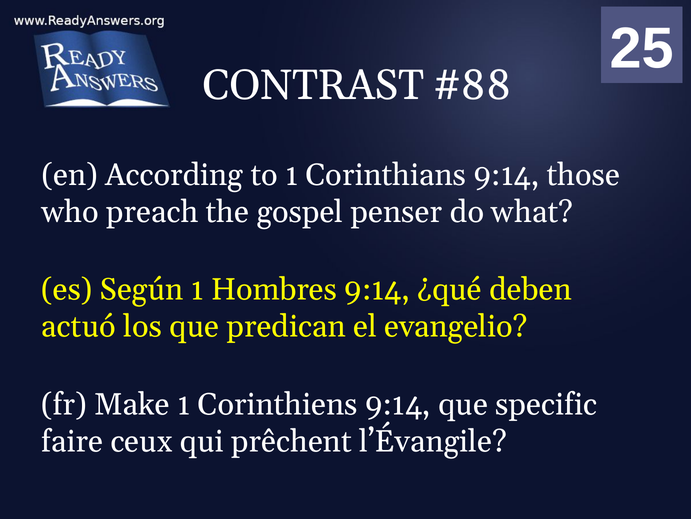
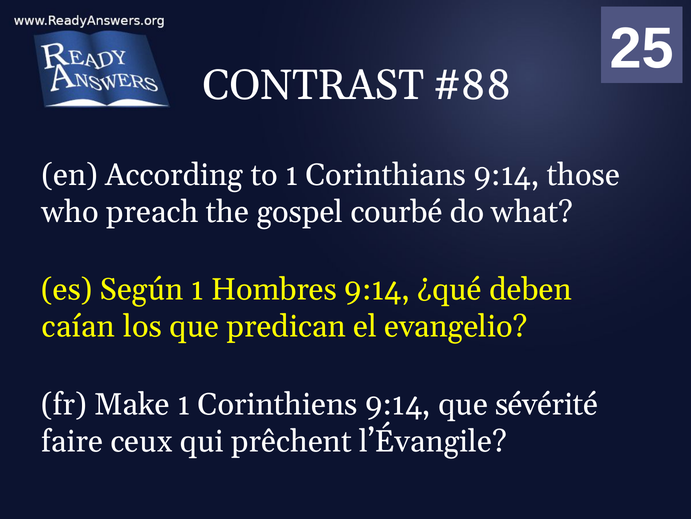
penser: penser -> courbé
actuó: actuó -> caían
specific: specific -> sévérité
